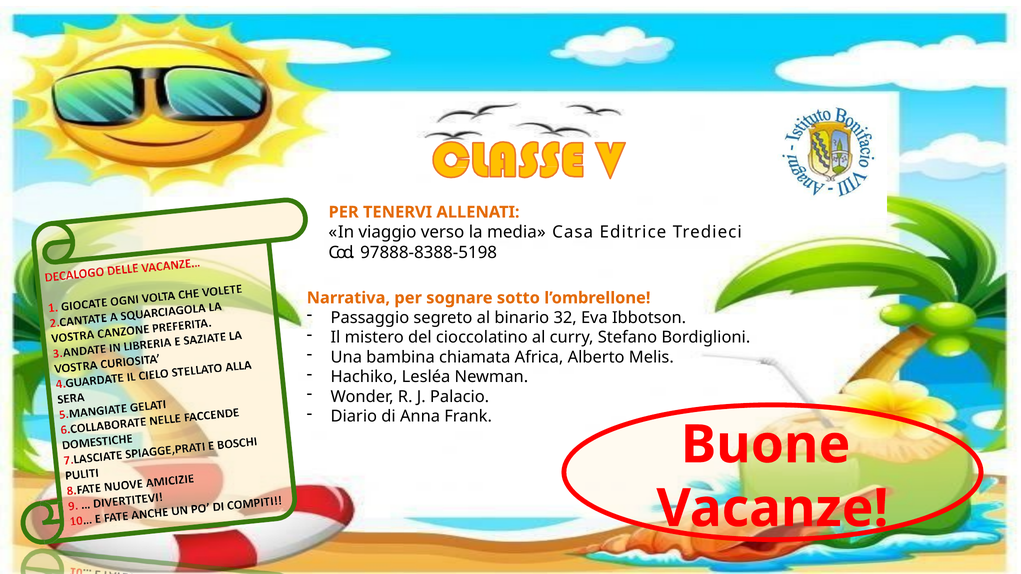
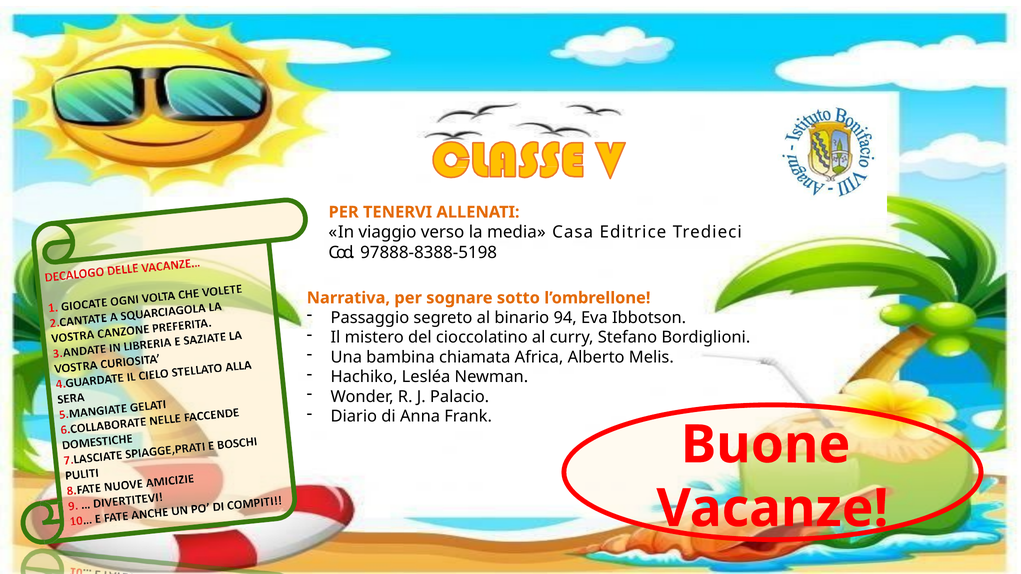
32: 32 -> 94
